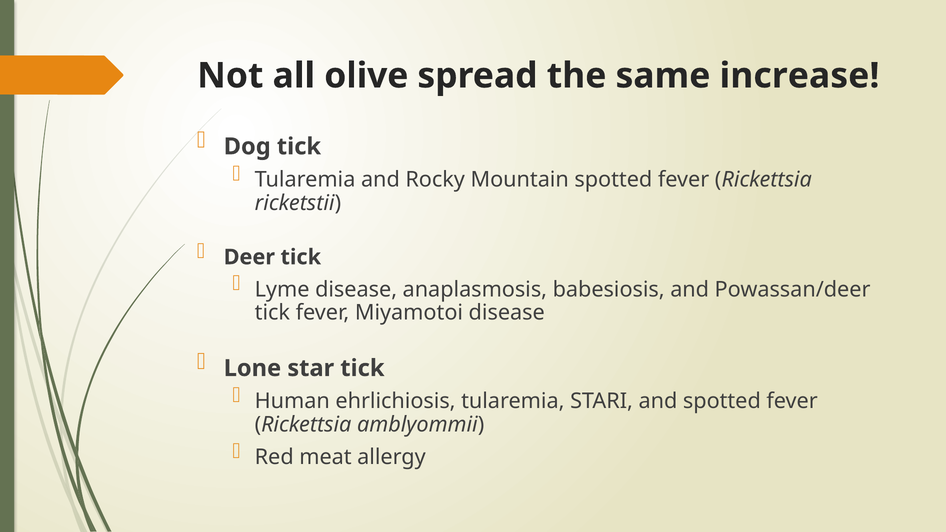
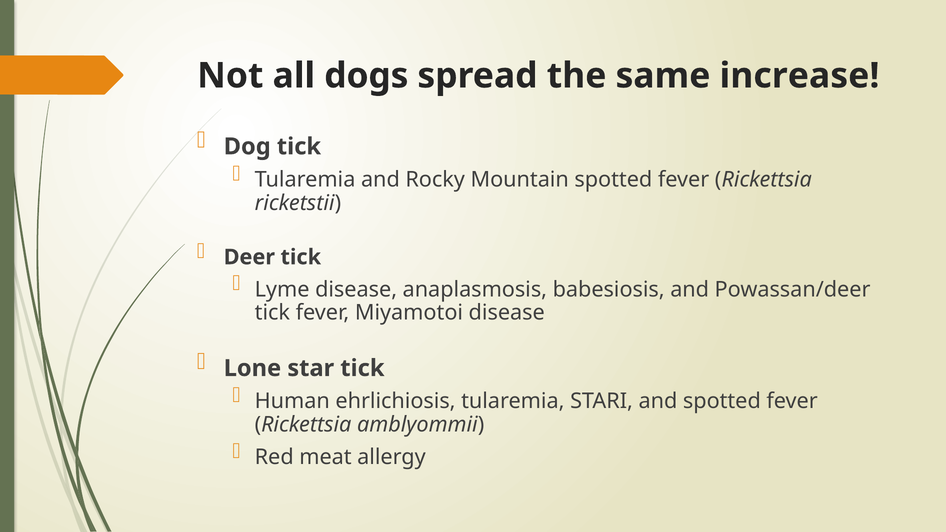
olive: olive -> dogs
